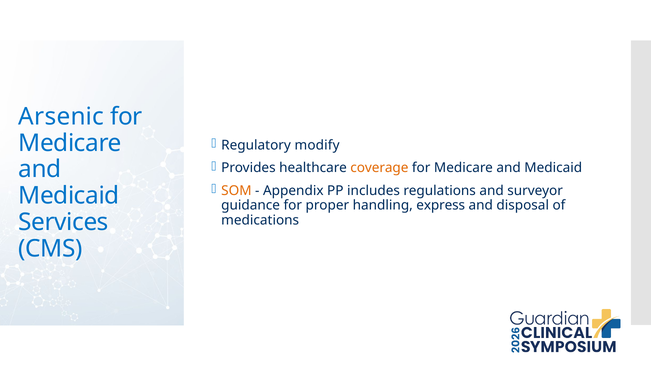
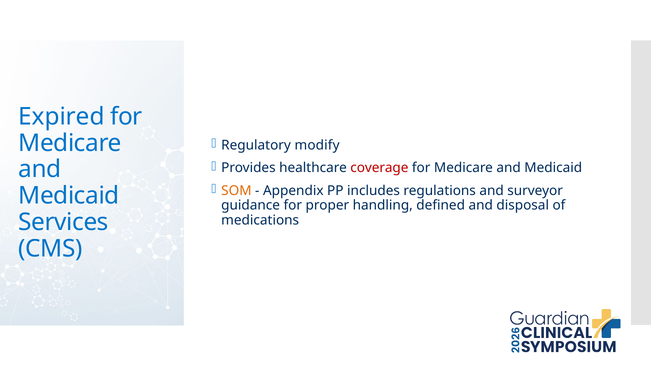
Arsenic: Arsenic -> Expired
coverage colour: orange -> red
express: express -> defined
